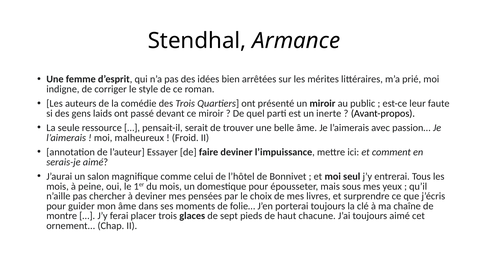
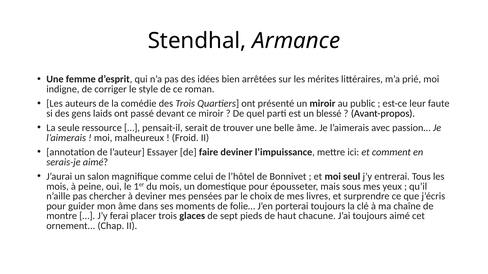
inerte: inerte -> blessé
